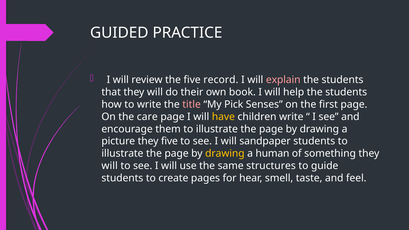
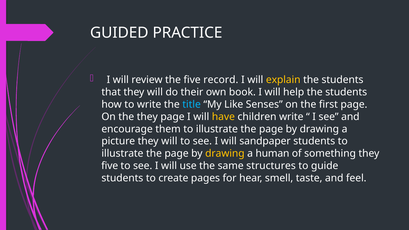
explain colour: pink -> yellow
title colour: pink -> light blue
Pick: Pick -> Like
the care: care -> they
picture they five: five -> will
will at (110, 166): will -> five
